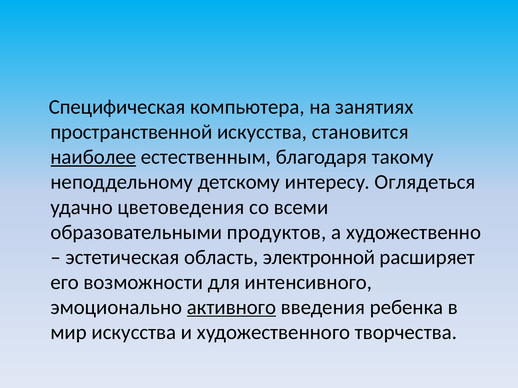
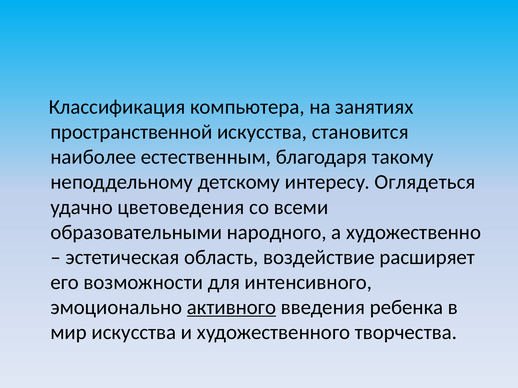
Специфическая: Специфическая -> Классификация
наиболее underline: present -> none
продуктов: продуктов -> народного
электронной: электронной -> воздействие
